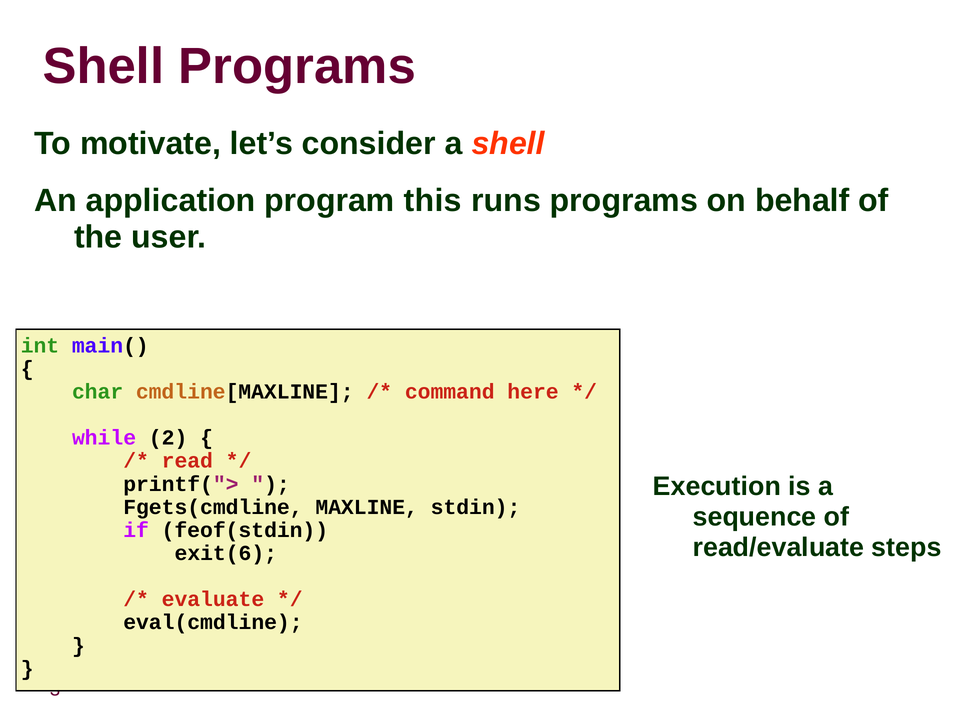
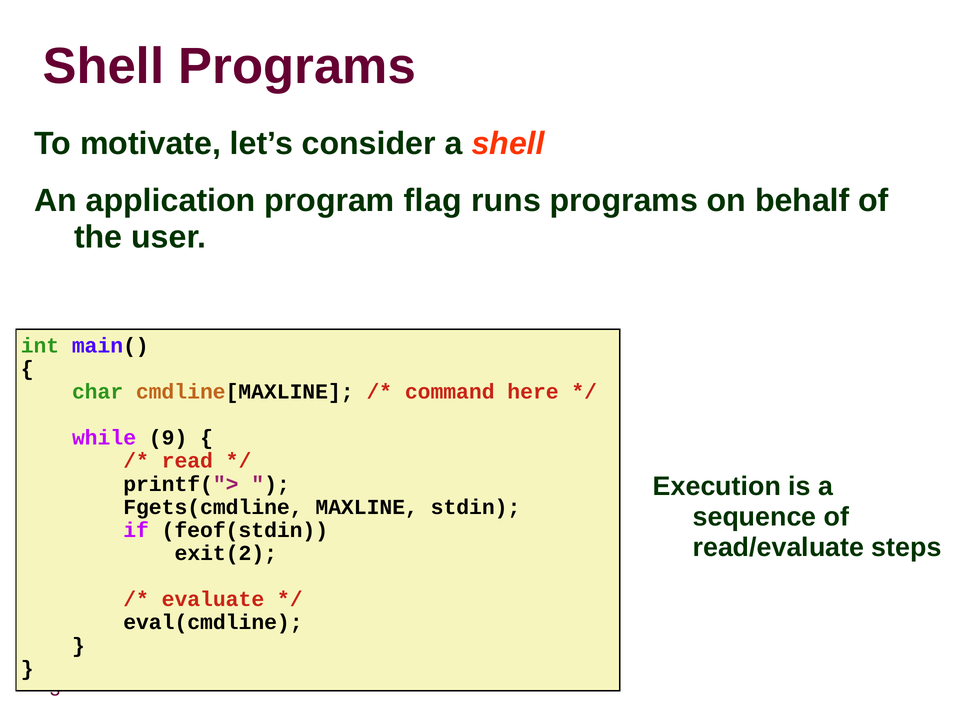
this: this -> flag
2: 2 -> 9
exit(6: exit(6 -> exit(2
